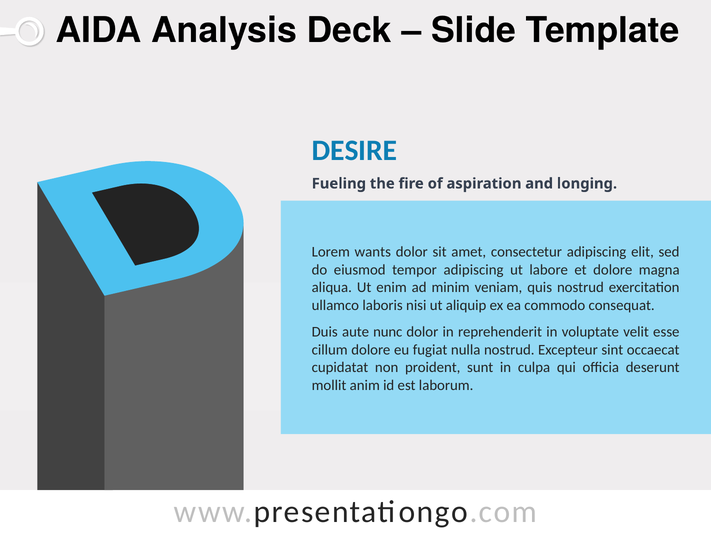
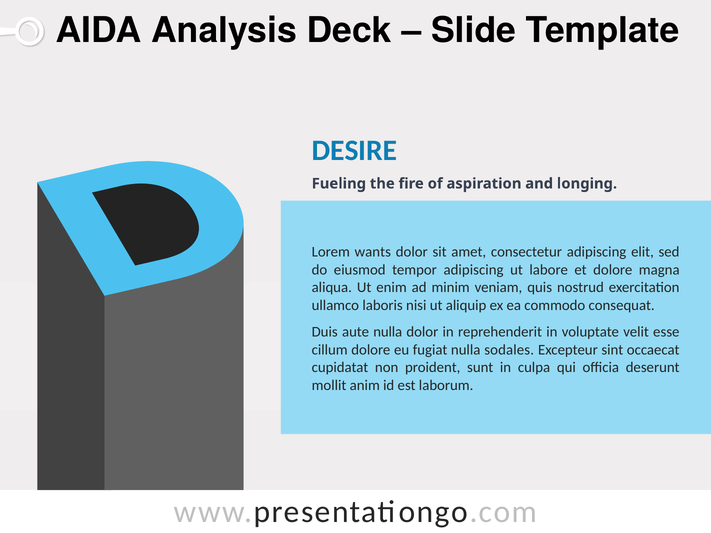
aute nunc: nunc -> nulla
nulla nostrud: nostrud -> sodales
